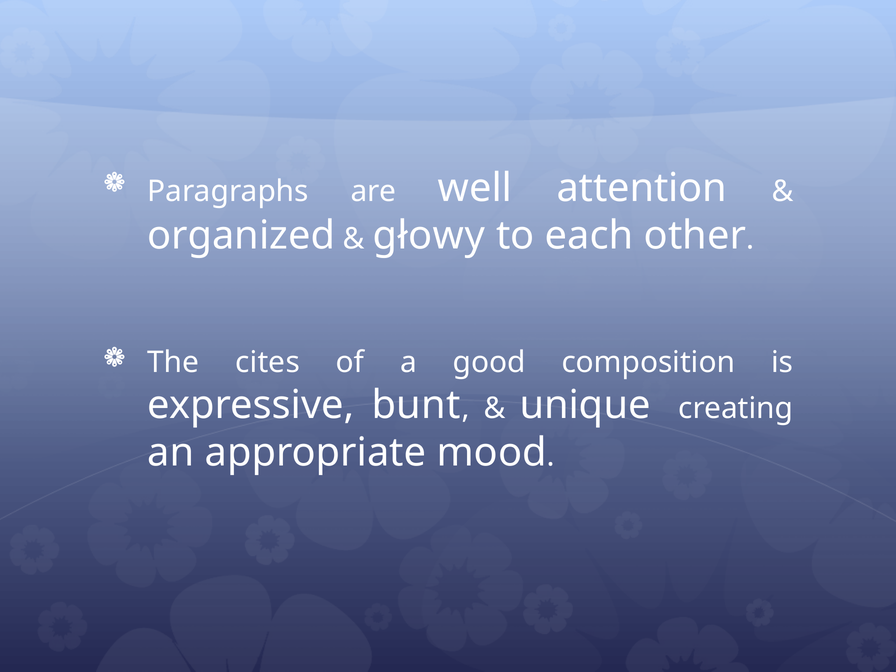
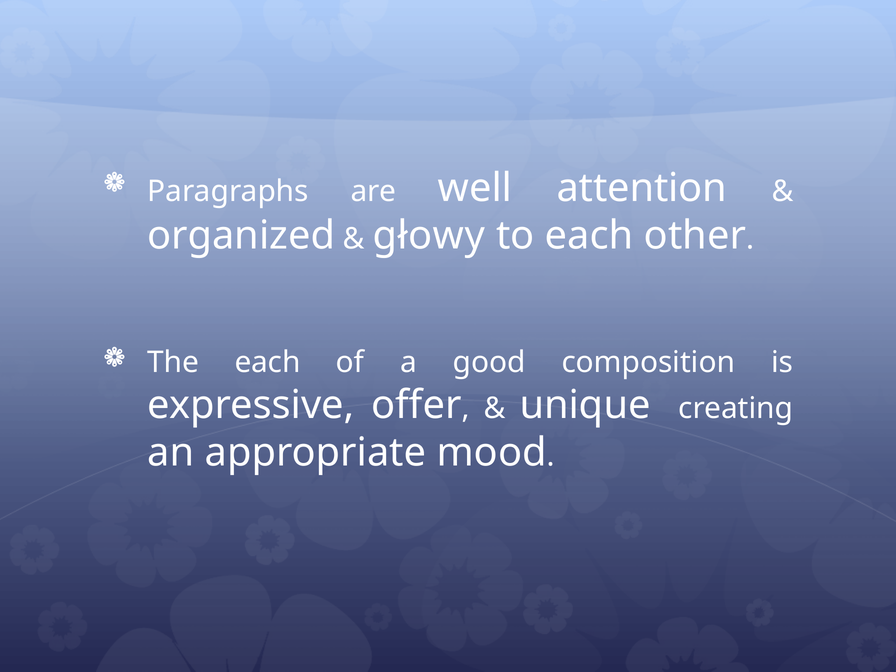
The cites: cites -> each
bunt: bunt -> offer
